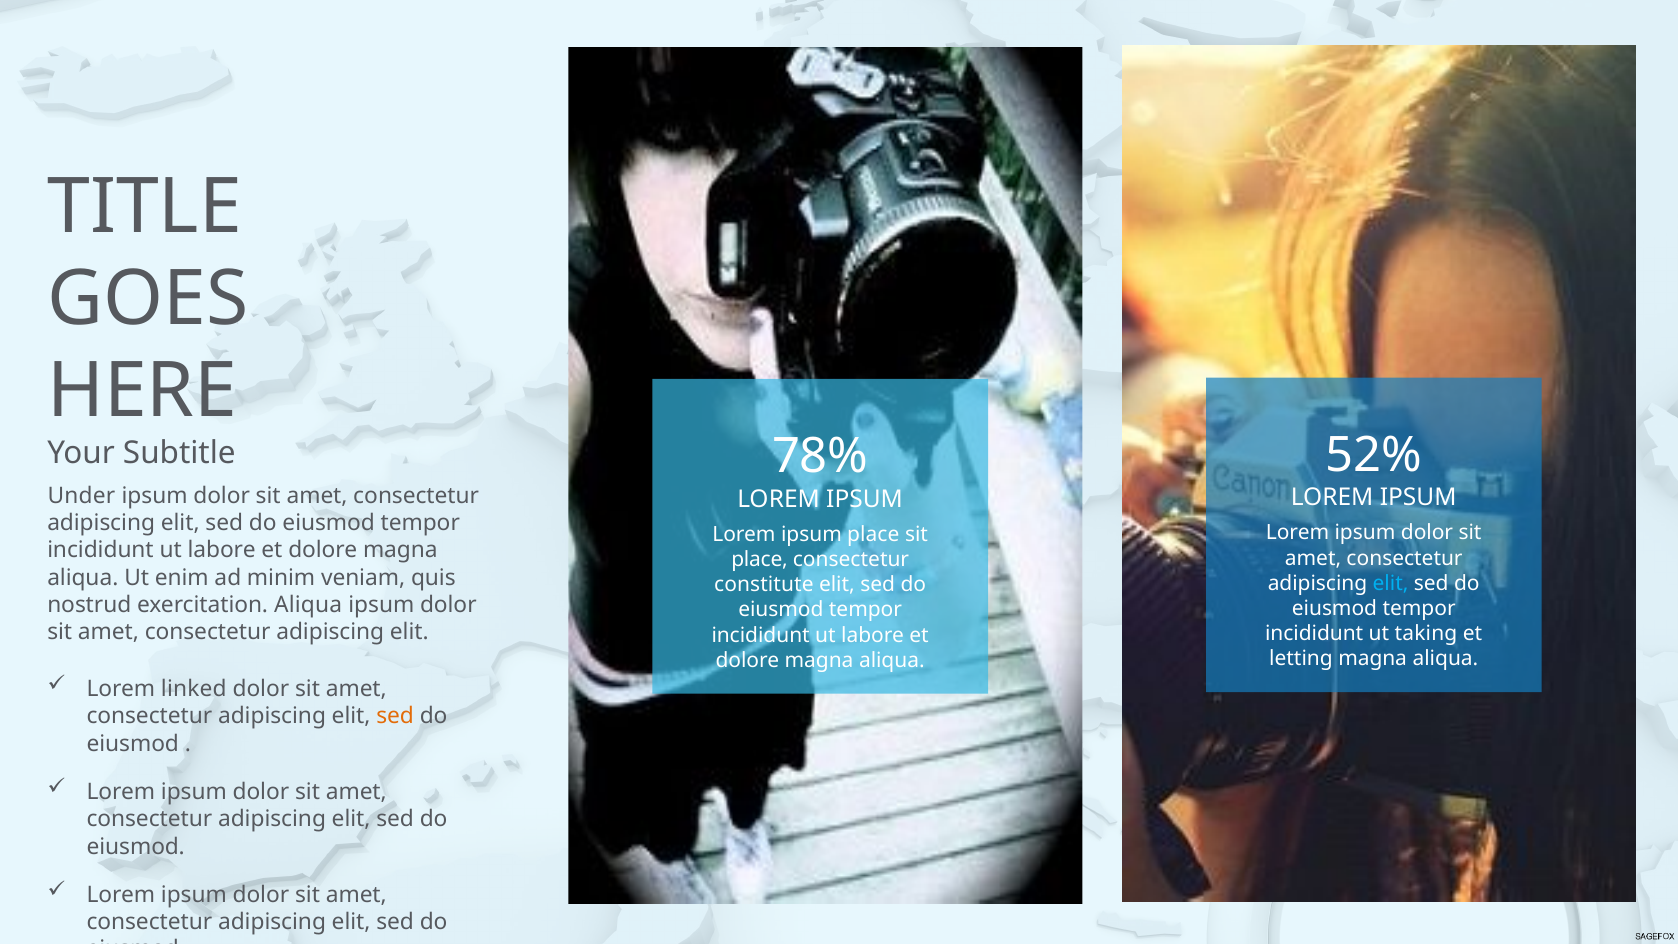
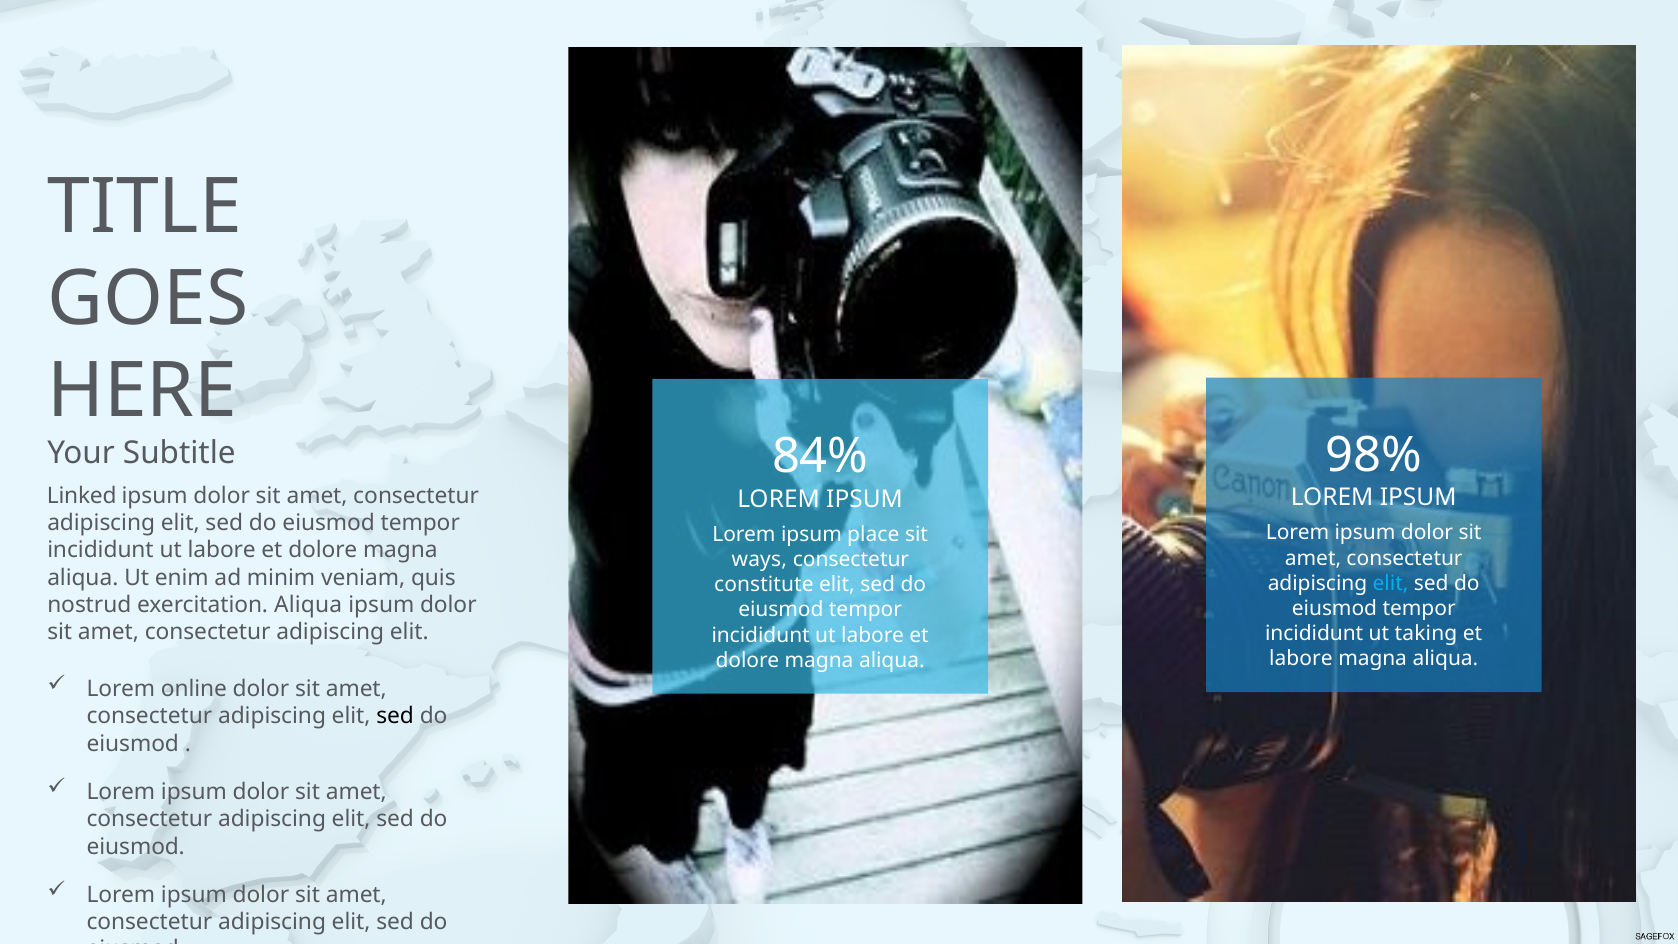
52%: 52% -> 98%
78%: 78% -> 84%
Under: Under -> Linked
place at (760, 560): place -> ways
letting at (1301, 659): letting -> labore
linked: linked -> online
sed at (395, 716) colour: orange -> black
